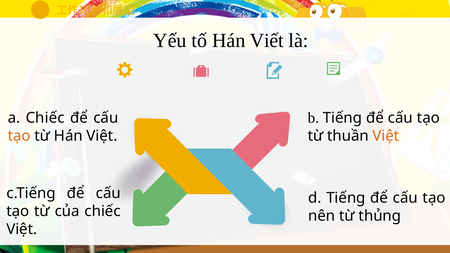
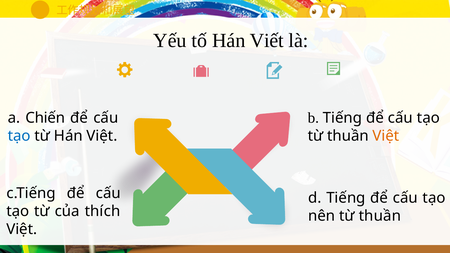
a Chiếc: Chiếc -> Chiến
tạo at (19, 136) colour: orange -> blue
của chiếc: chiếc -> thích
nên từ thủng: thủng -> thuần
